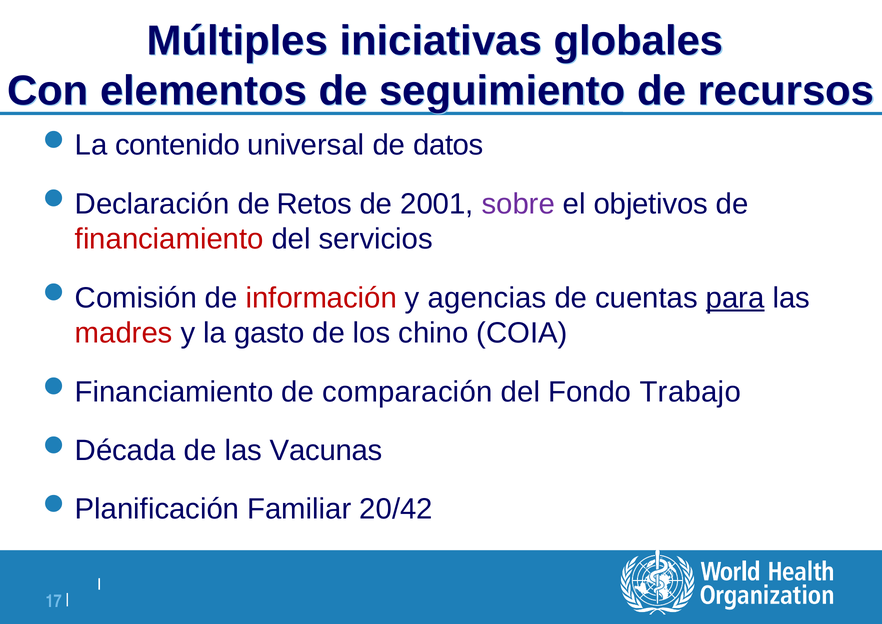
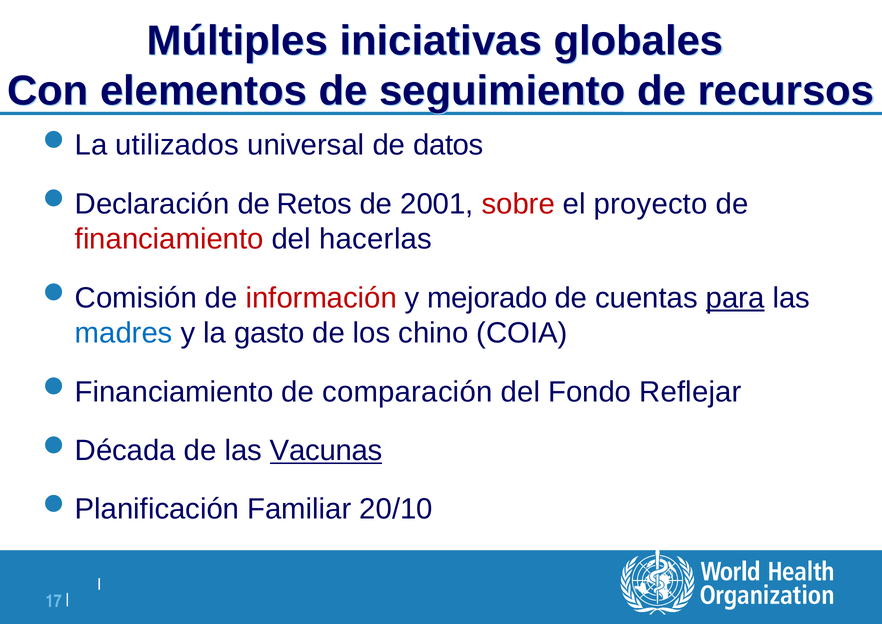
contenido: contenido -> utilizados
sobre colour: purple -> red
objetivos: objetivos -> proyecto
servicios: servicios -> hacerlas
agencias: agencias -> mejorado
madres colour: red -> blue
Trabajo: Trabajo -> Reflejar
Vacunas underline: none -> present
20/42: 20/42 -> 20/10
